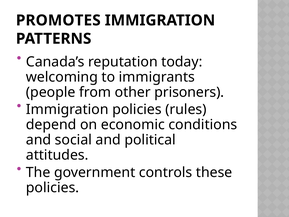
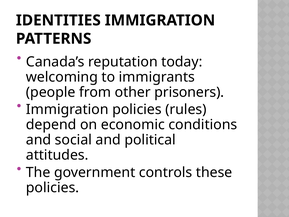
PROMOTES: PROMOTES -> IDENTITIES
